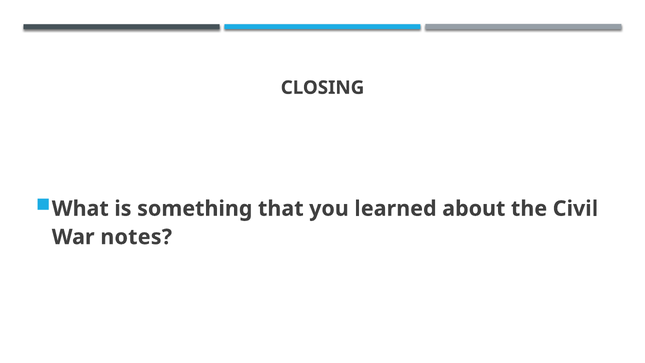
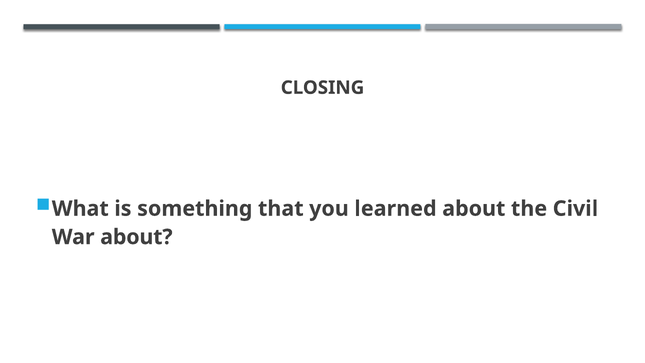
War notes: notes -> about
